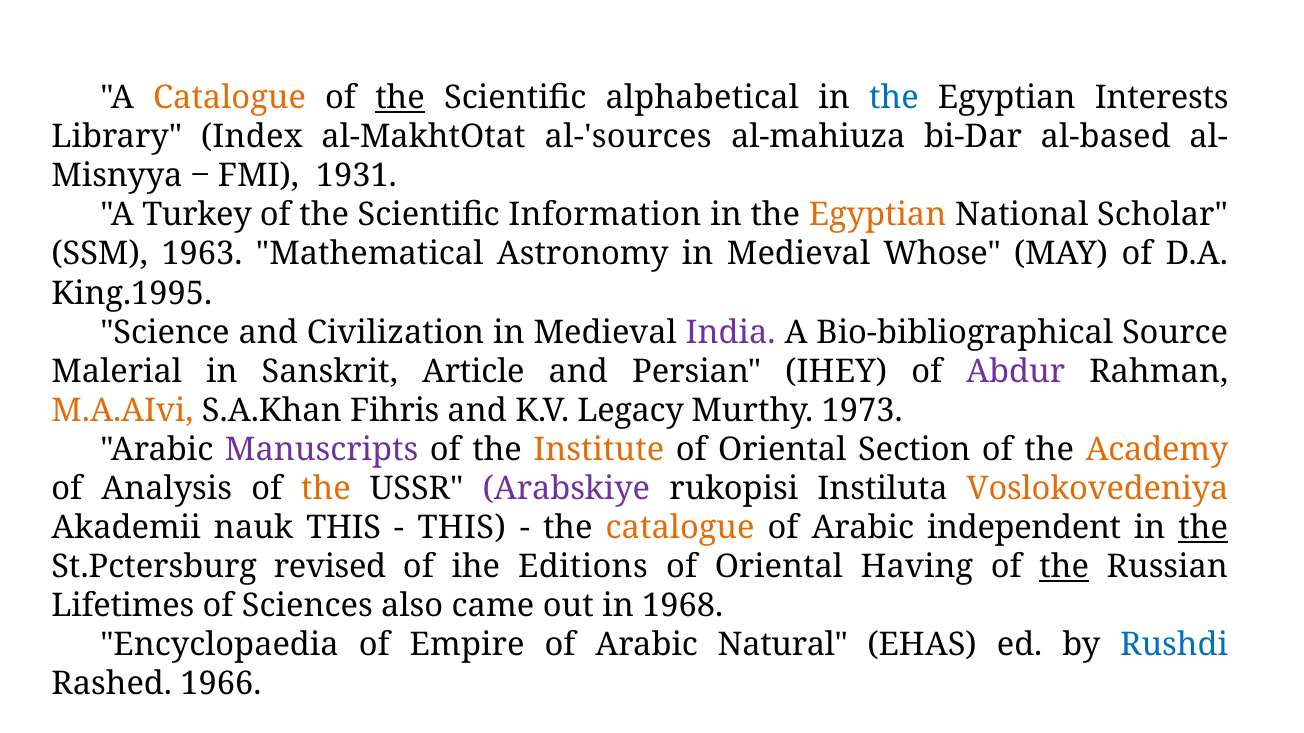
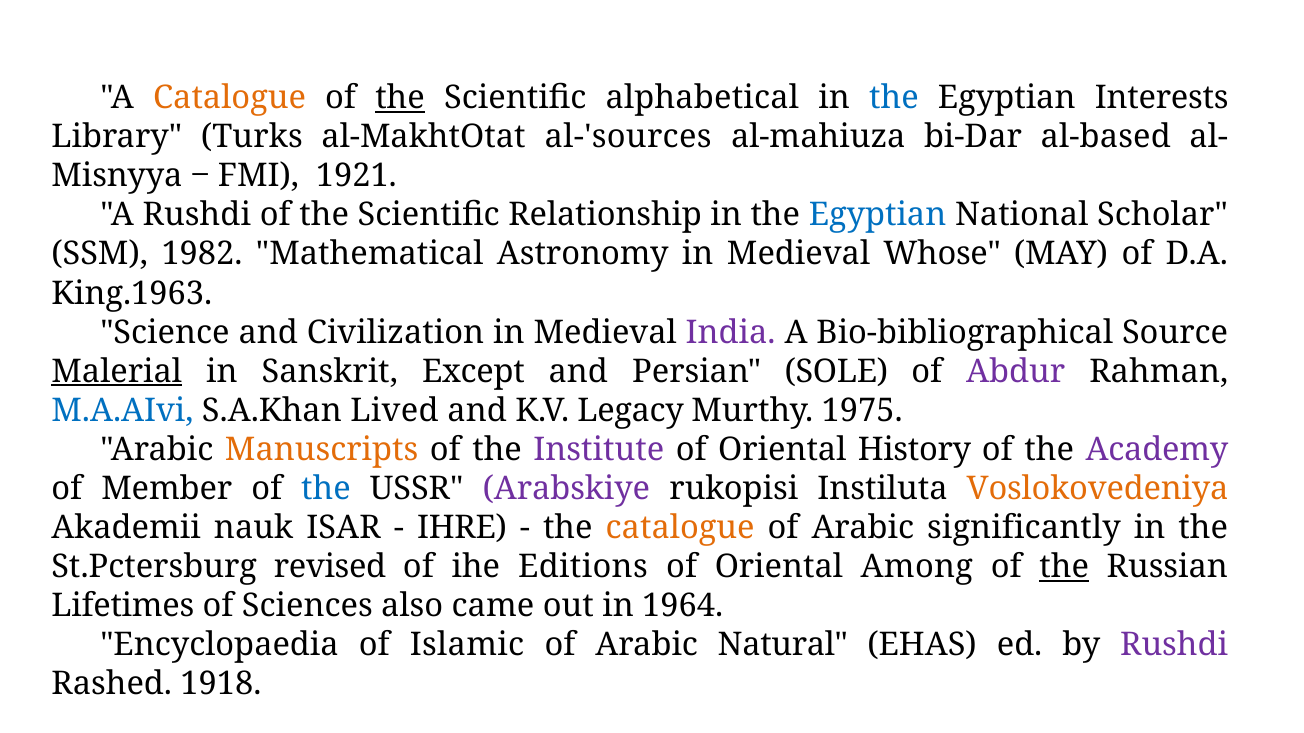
Index: Index -> Turks
1931: 1931 -> 1921
A Turkey: Turkey -> Rushdi
Information: Information -> Relationship
Egyptian at (878, 215) colour: orange -> blue
1963: 1963 -> 1982
King.1995: King.1995 -> King.1963
Malerial underline: none -> present
Article: Article -> Except
IHEY: IHEY -> SOLE
M.A.AIvi colour: orange -> blue
Fihris: Fihris -> Lived
1973: 1973 -> 1975
Manuscripts colour: purple -> orange
Institute colour: orange -> purple
Section: Section -> History
Academy colour: orange -> purple
Analysis: Analysis -> Member
the at (326, 489) colour: orange -> blue
nauk THIS: THIS -> ISAR
THIS at (462, 528): THIS -> IHRE
independent: independent -> significantly
the at (1203, 528) underline: present -> none
Having: Having -> Among
1968: 1968 -> 1964
Empire: Empire -> Islamic
Rushdi at (1174, 646) colour: blue -> purple
1966: 1966 -> 1918
